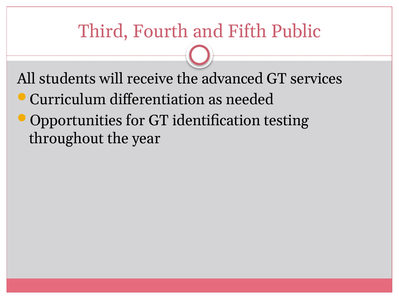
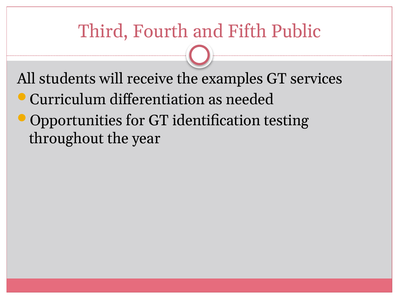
advanced: advanced -> examples
